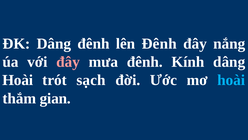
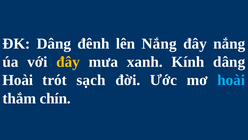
lên Đênh: Đênh -> Nắng
đây at (68, 62) colour: pink -> yellow
mưa đênh: đênh -> xanh
gian: gian -> chín
